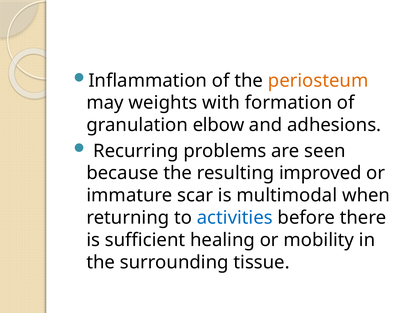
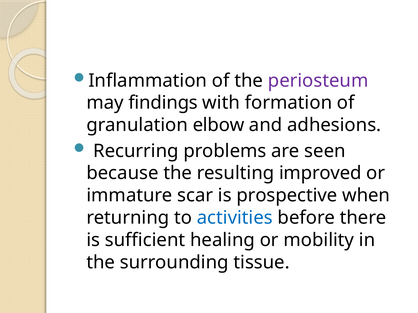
periosteum colour: orange -> purple
weights: weights -> findings
multimodal: multimodal -> prospective
